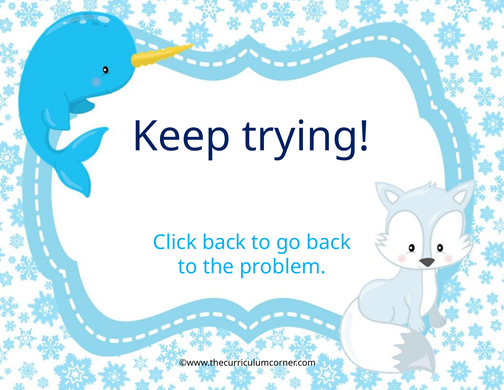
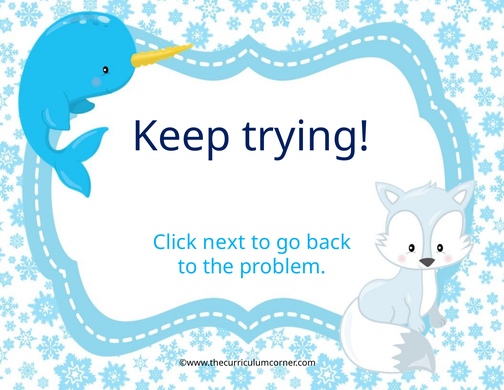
Click back: back -> next
